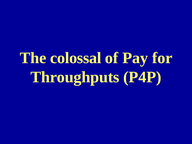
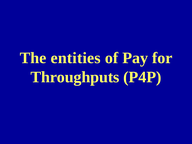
colossal: colossal -> entities
